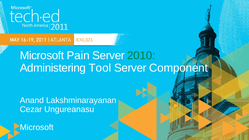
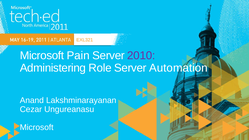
2010 colour: green -> purple
Tool: Tool -> Role
Component: Component -> Automation
